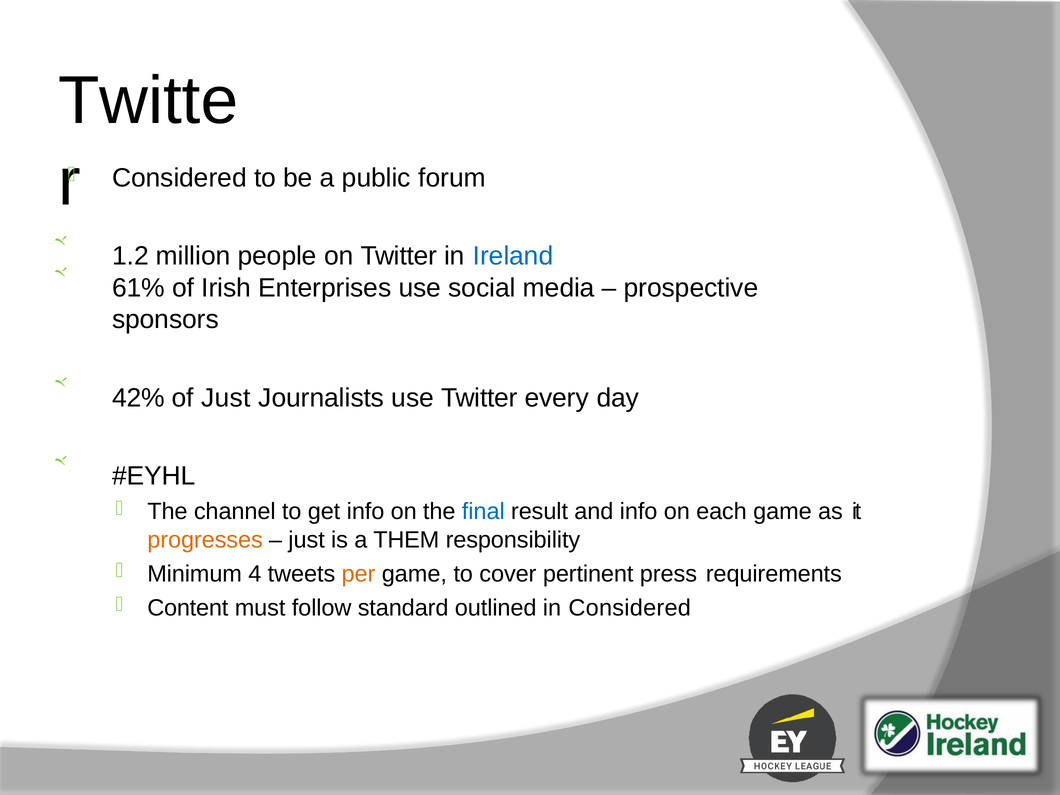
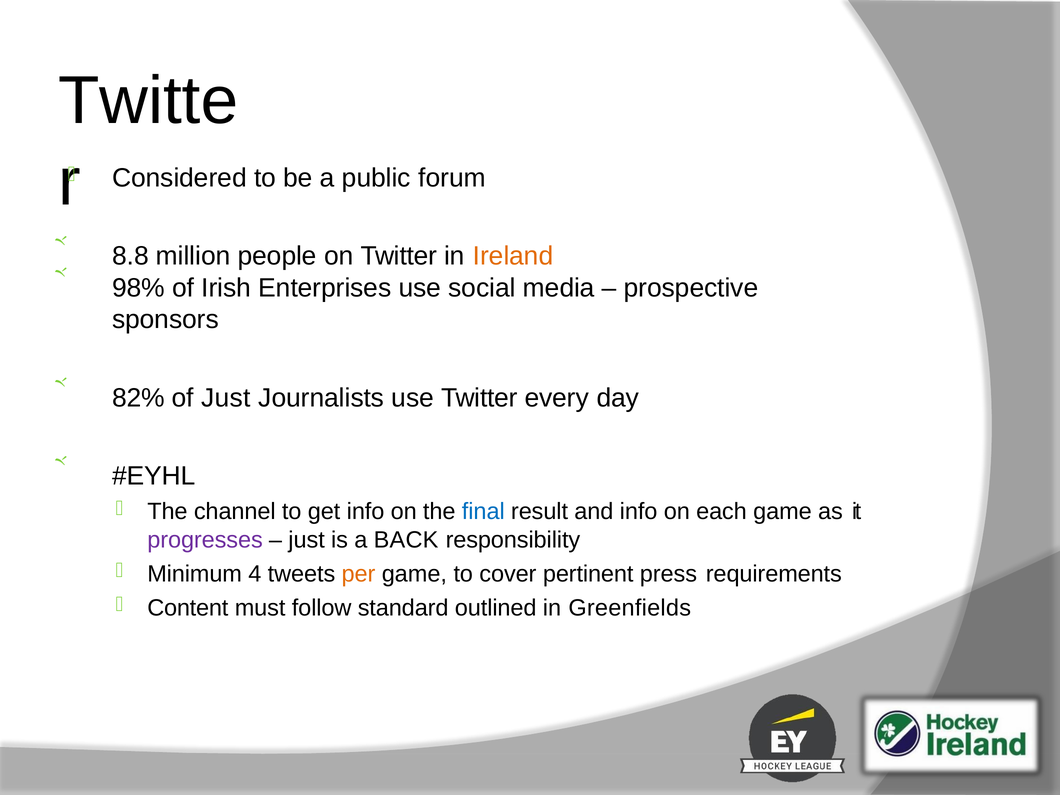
1.2: 1.2 -> 8.8
Ireland colour: blue -> orange
61%: 61% -> 98%
42%: 42% -> 82%
progresses colour: orange -> purple
THEM: THEM -> BACK
in Considered: Considered -> Greenfields
